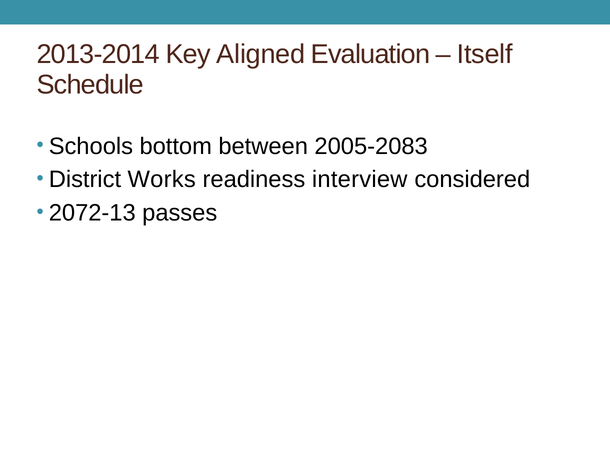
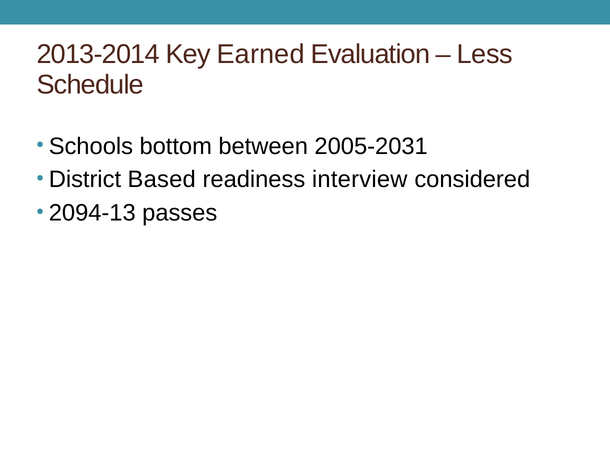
Aligned: Aligned -> Earned
Itself: Itself -> Less
2005-2083: 2005-2083 -> 2005-2031
Works: Works -> Based
2072-13: 2072-13 -> 2094-13
